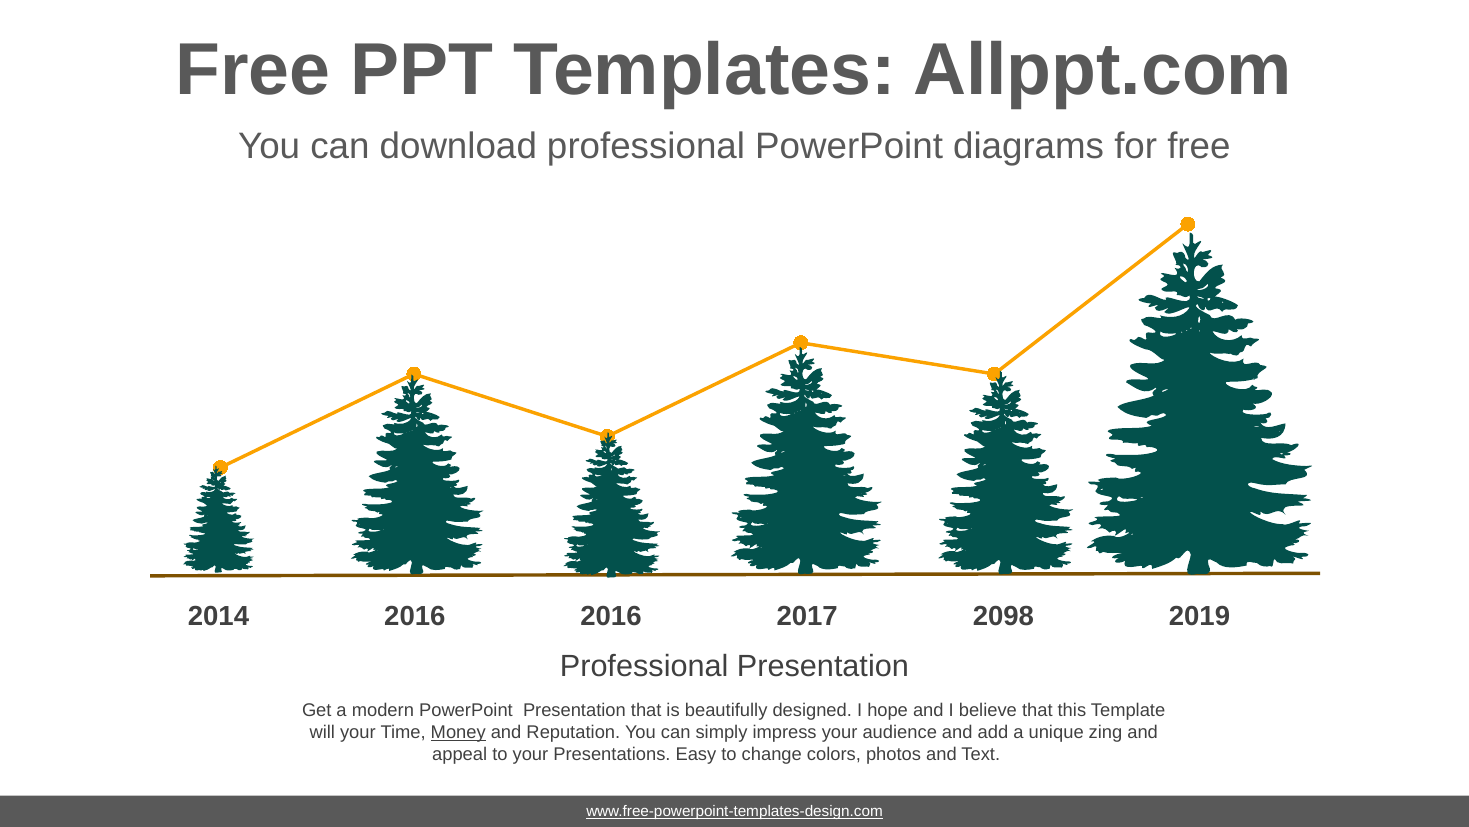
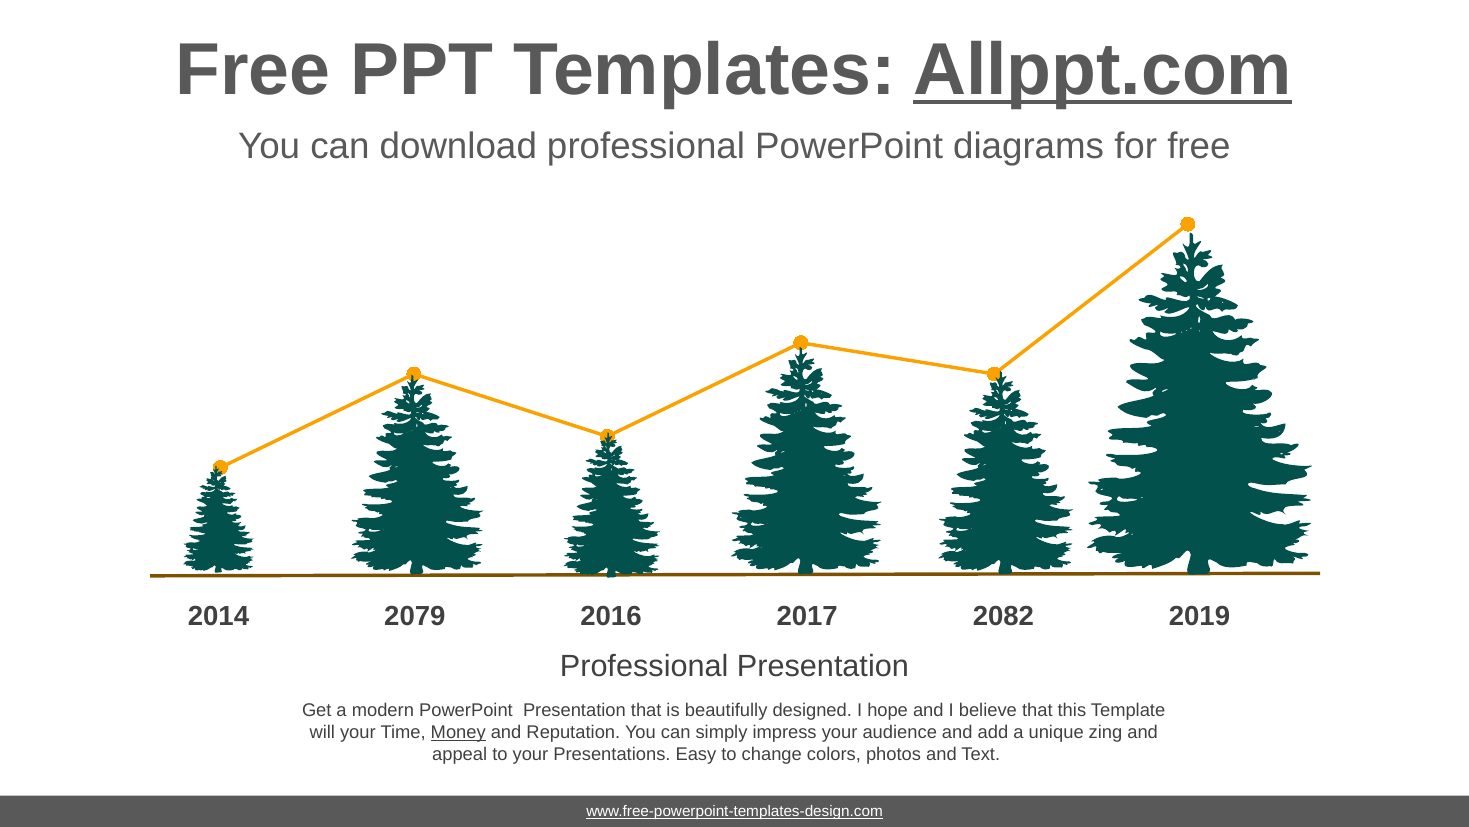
Allppt.com underline: none -> present
2014 2016: 2016 -> 2079
2098: 2098 -> 2082
